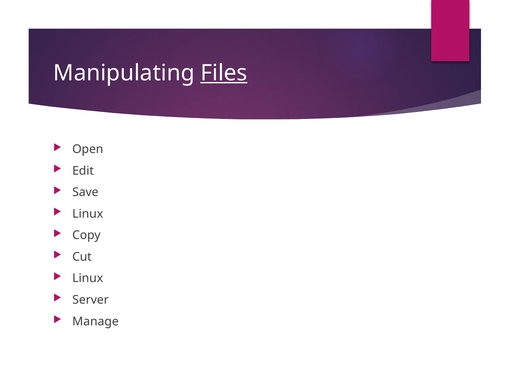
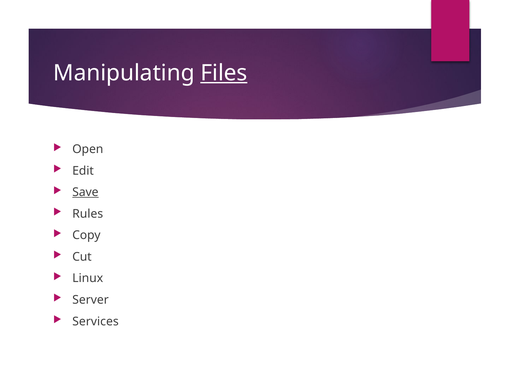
Save underline: none -> present
Linux at (88, 214): Linux -> Rules
Manage: Manage -> Services
